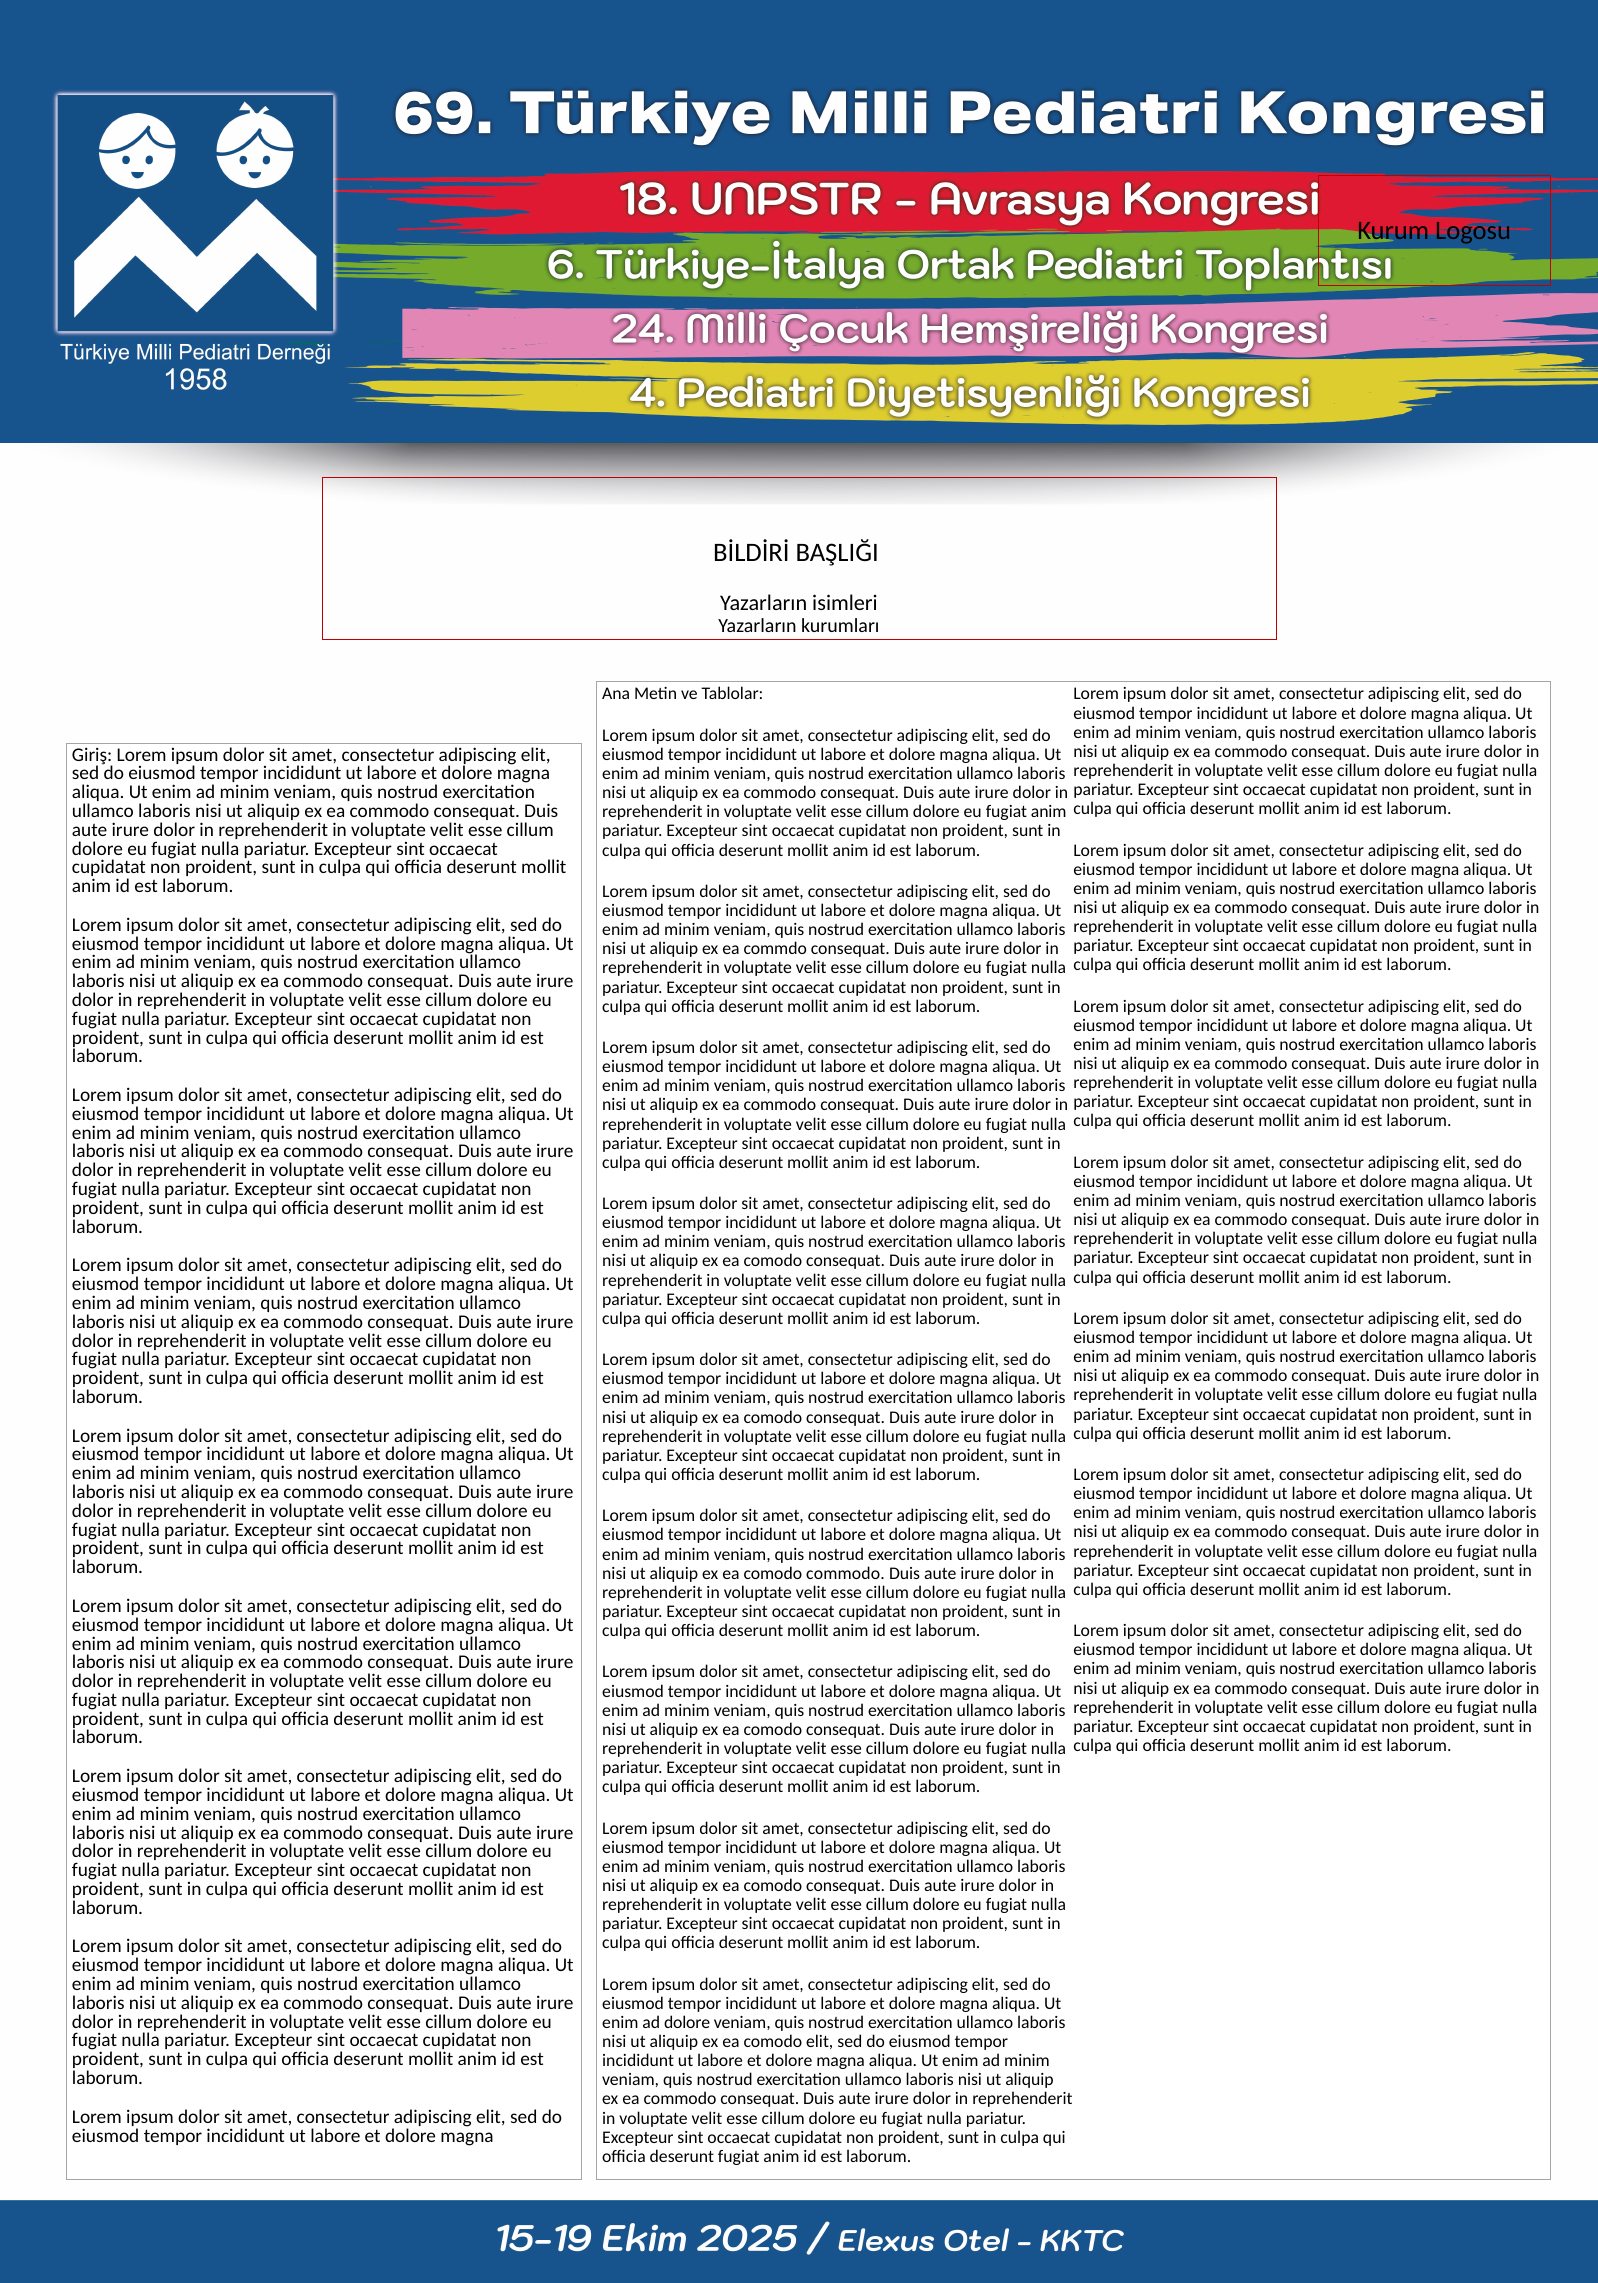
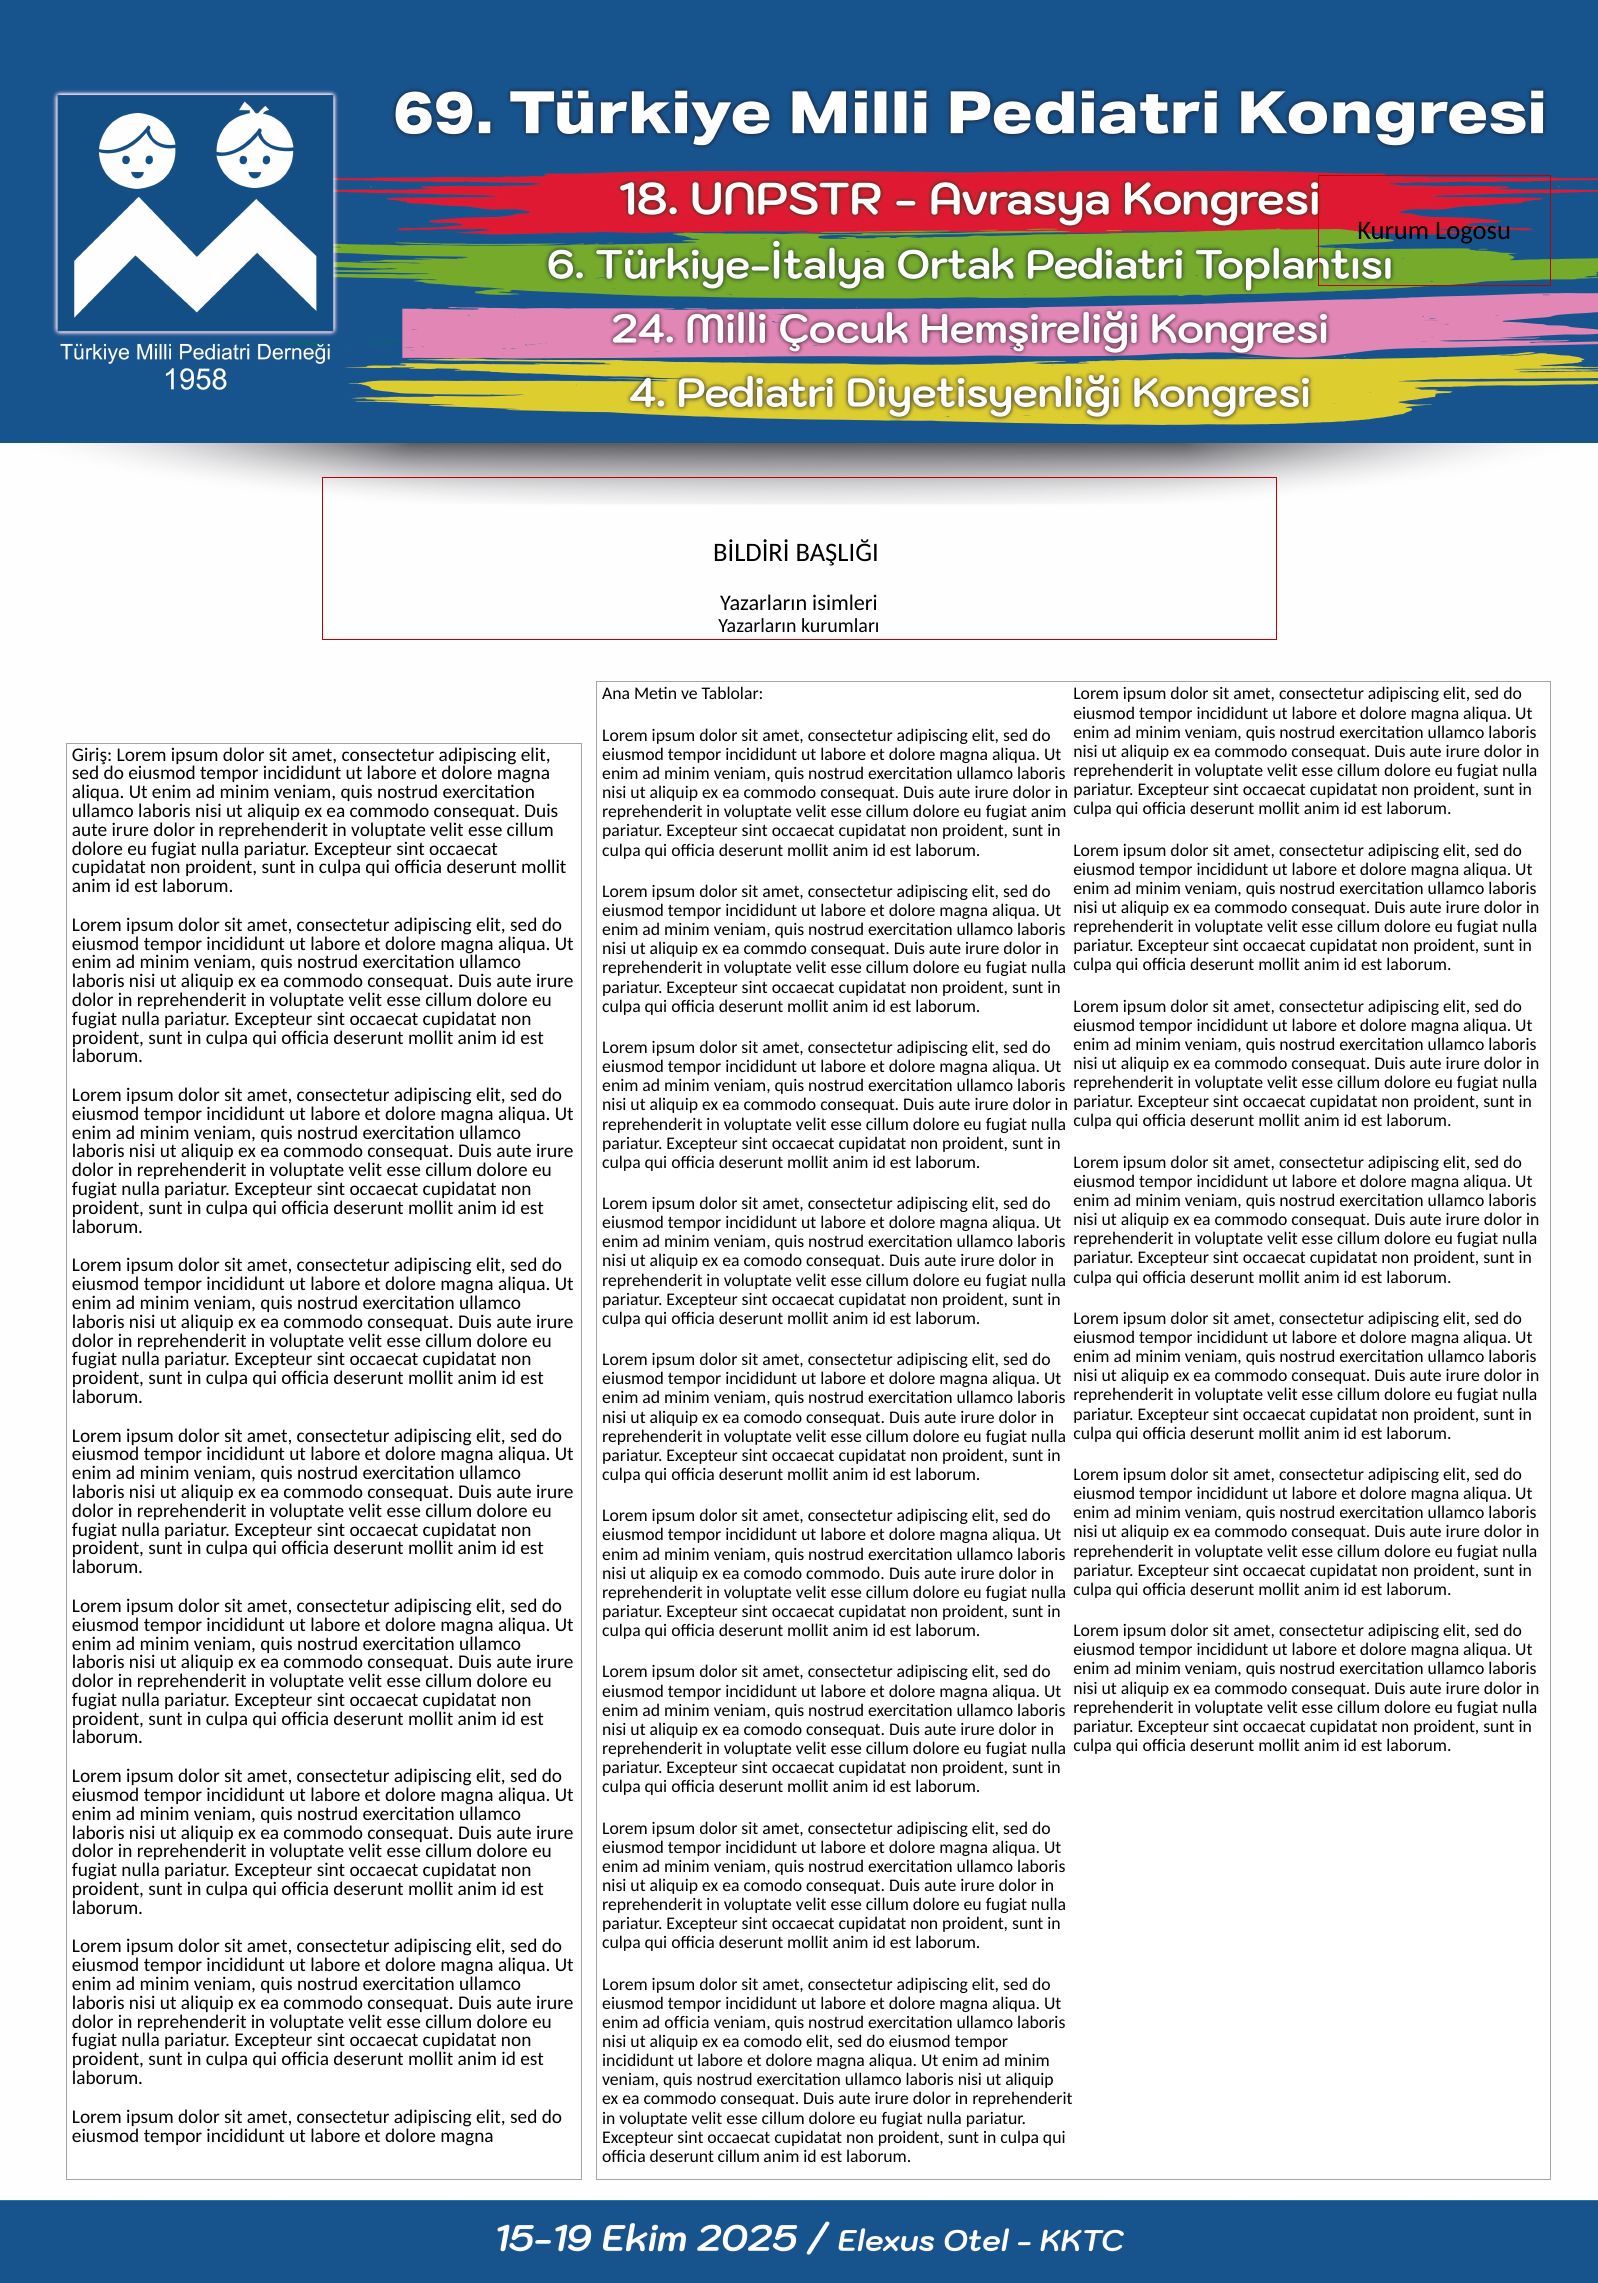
ad dolore: dolore -> officia
deserunt fugiat: fugiat -> cillum
